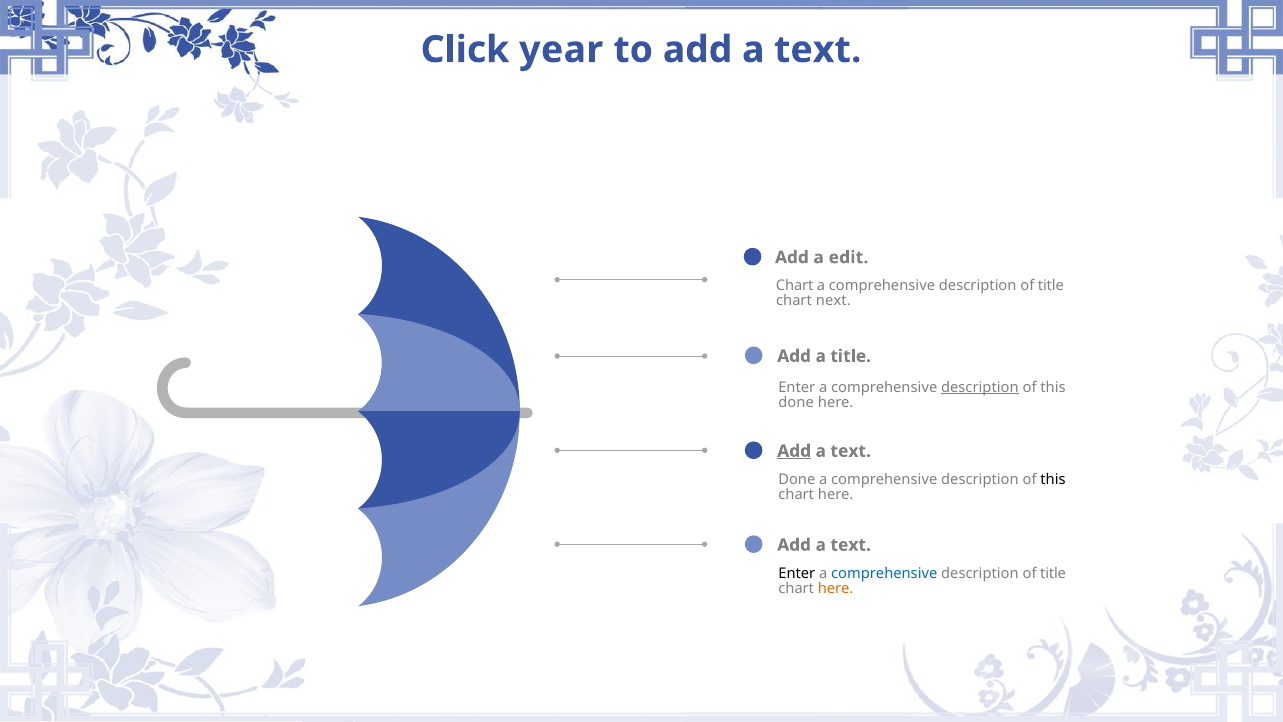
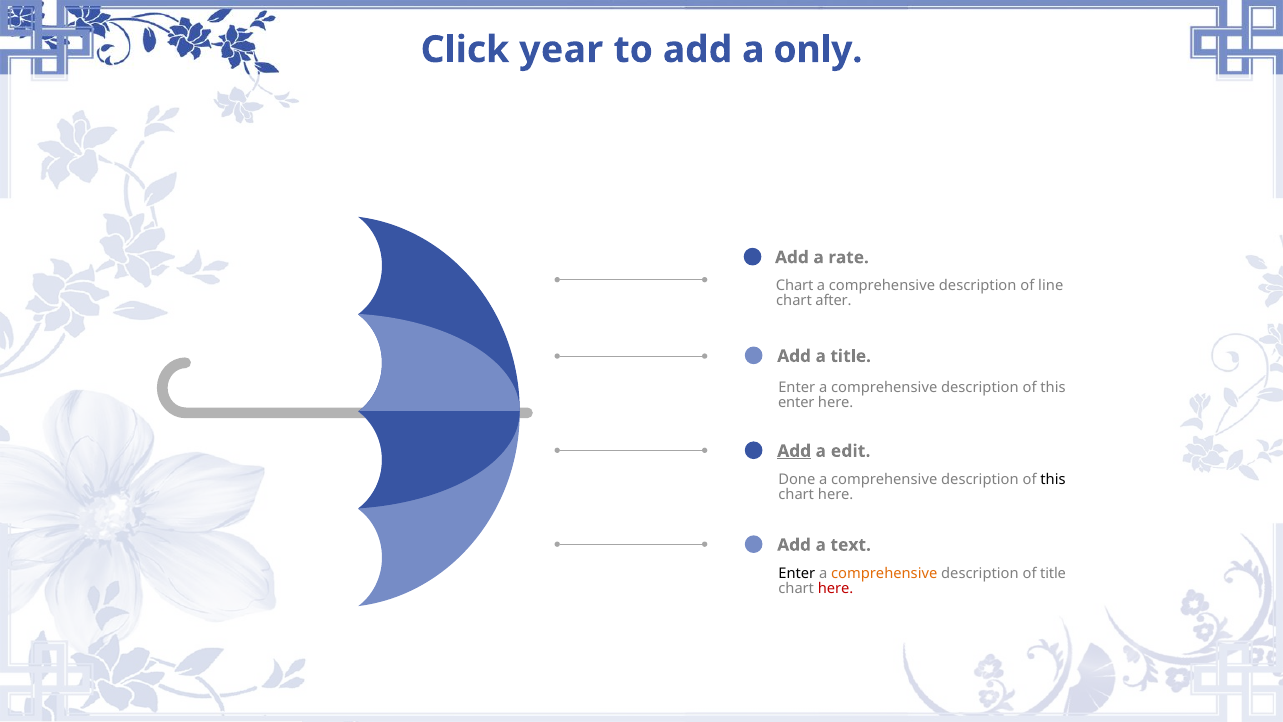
to add a text: text -> only
edit: edit -> rate
title at (1051, 285): title -> line
next: next -> after
description at (980, 387) underline: present -> none
done at (796, 402): done -> enter
text at (851, 451): text -> edit
comprehensive at (884, 573) colour: blue -> orange
here at (836, 588) colour: orange -> red
